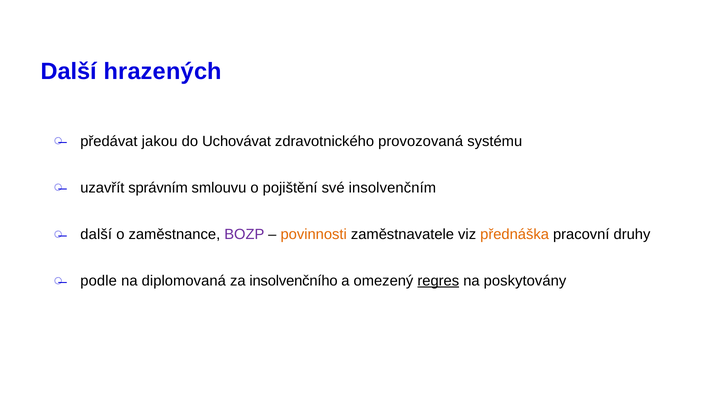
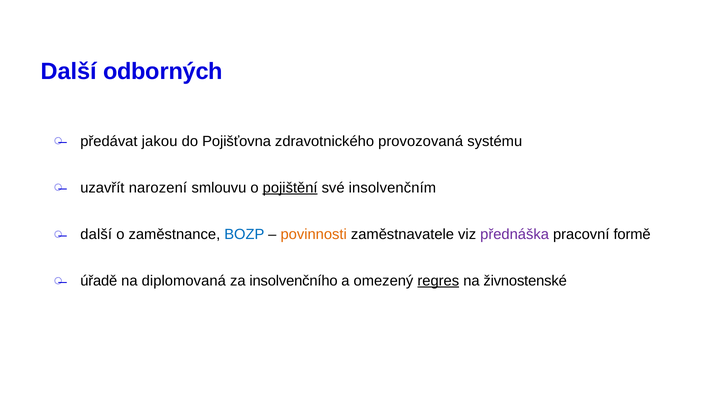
hrazených: hrazených -> odborných
Uchovávat: Uchovávat -> Pojišťovna
správním: správním -> narození
pojištění underline: none -> present
BOZP colour: purple -> blue
přednáška colour: orange -> purple
druhy: druhy -> formě
podle: podle -> úřadě
poskytovány: poskytovány -> živnostenské
